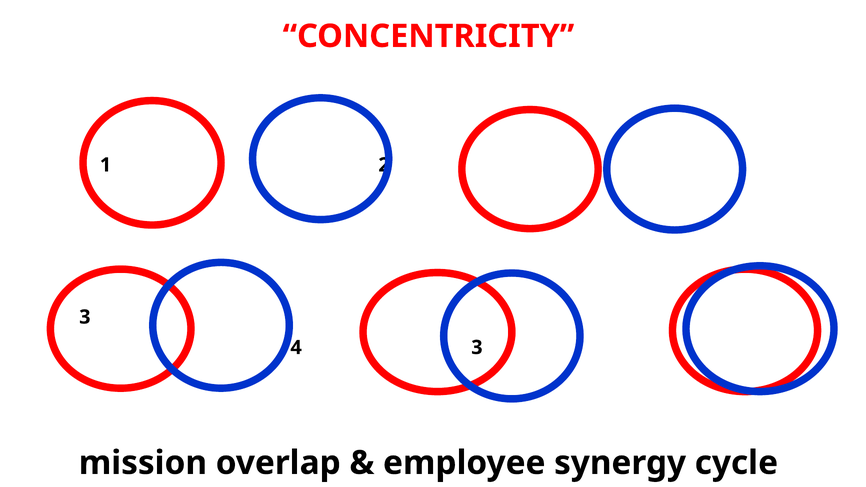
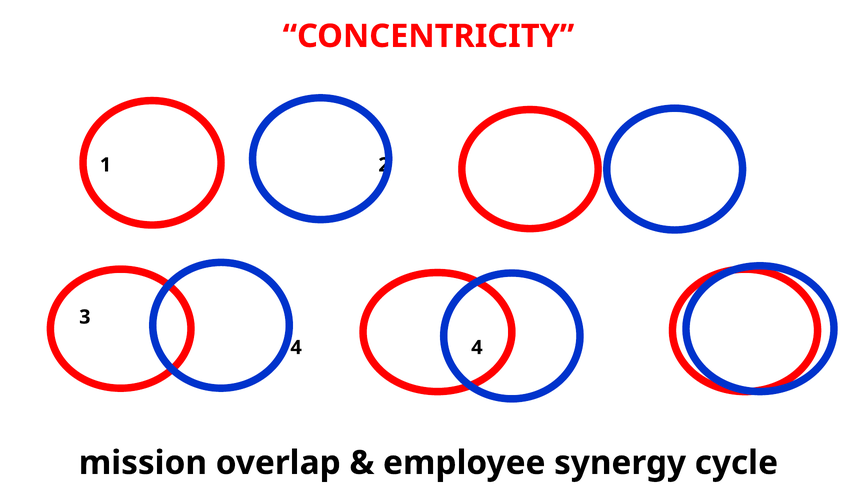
4 3: 3 -> 4
